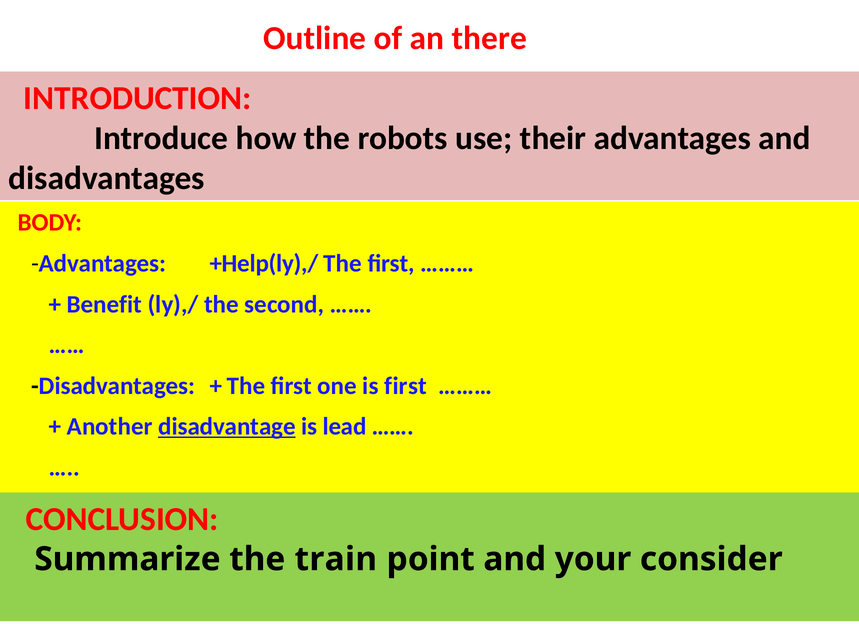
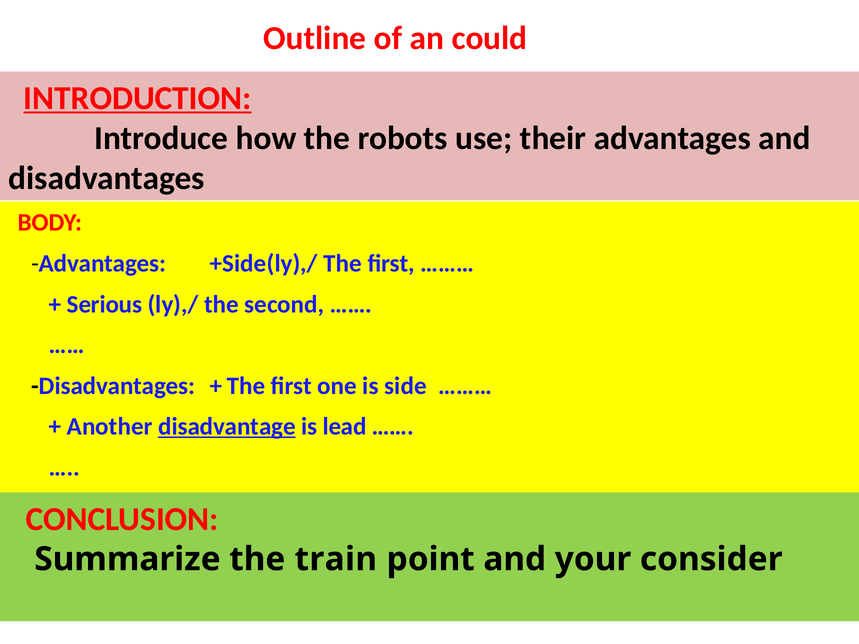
there: there -> could
INTRODUCTION underline: none -> present
+Help(ly),/: +Help(ly),/ -> +Side(ly),/
Benefit: Benefit -> Serious
is first: first -> side
